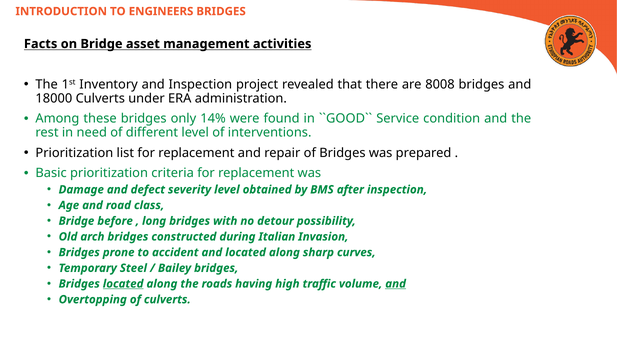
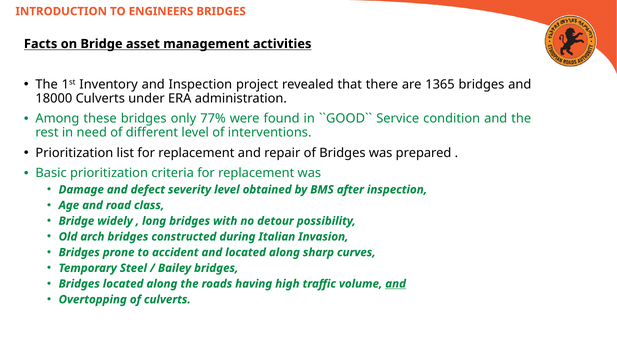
8008: 8008 -> 1365
14%: 14% -> 77%
before: before -> widely
located at (123, 284) underline: present -> none
